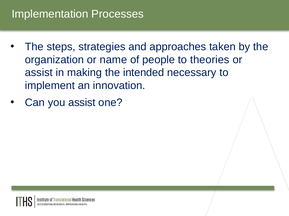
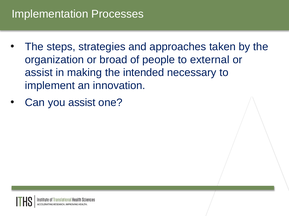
name: name -> broad
theories: theories -> external
